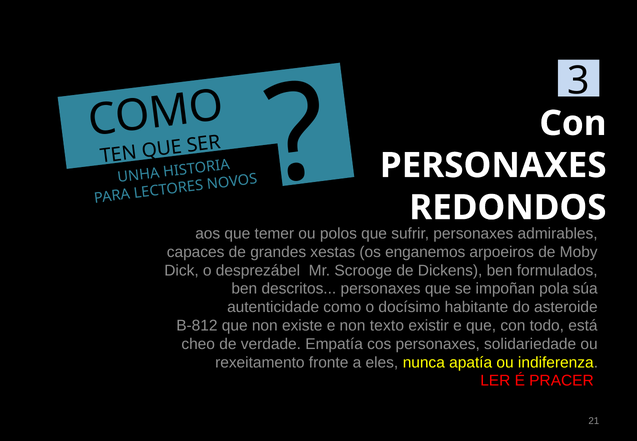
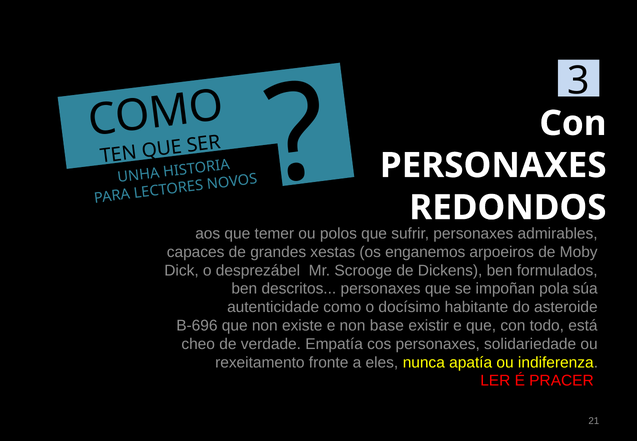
B-812: B-812 -> B-696
texto: texto -> base
